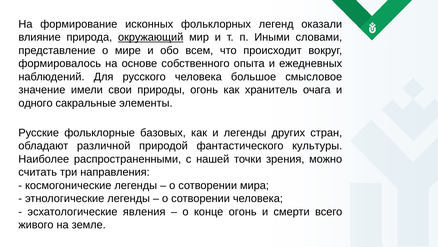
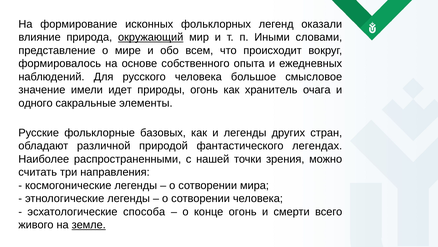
свои: свои -> идет
культуры: культуры -> легендах
явления: явления -> способа
земле underline: none -> present
